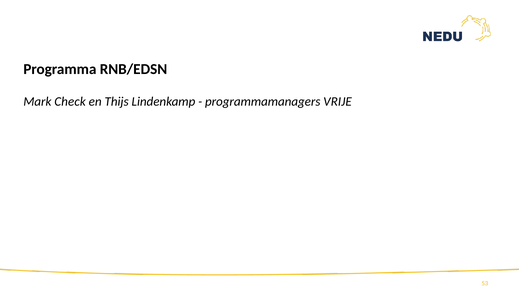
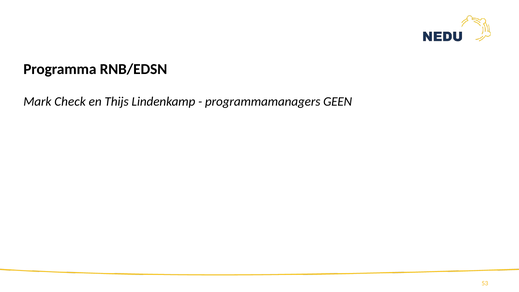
VRIJE: VRIJE -> GEEN
